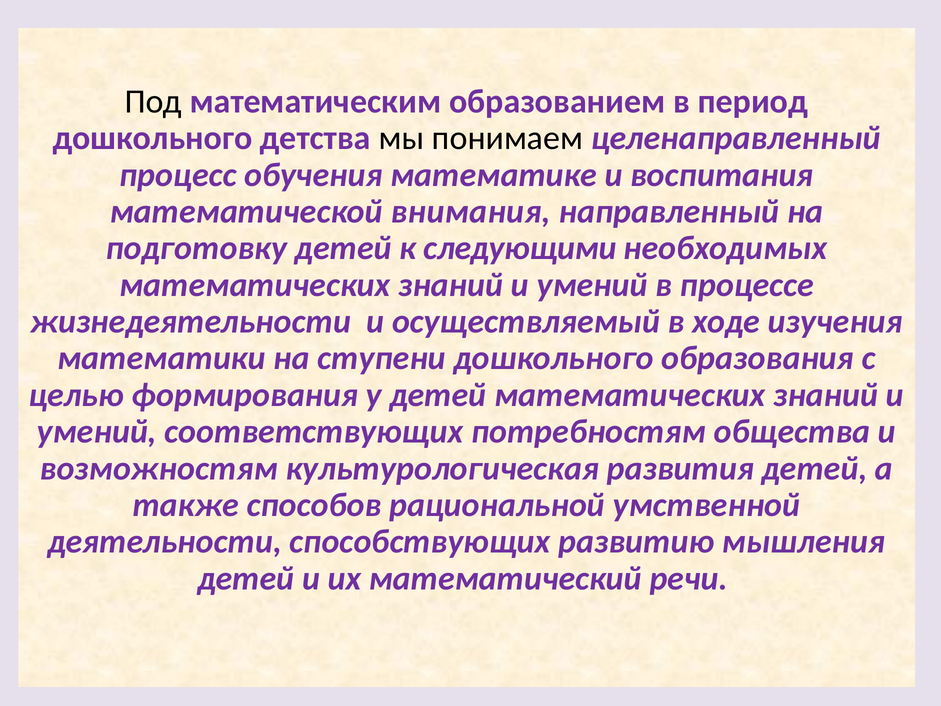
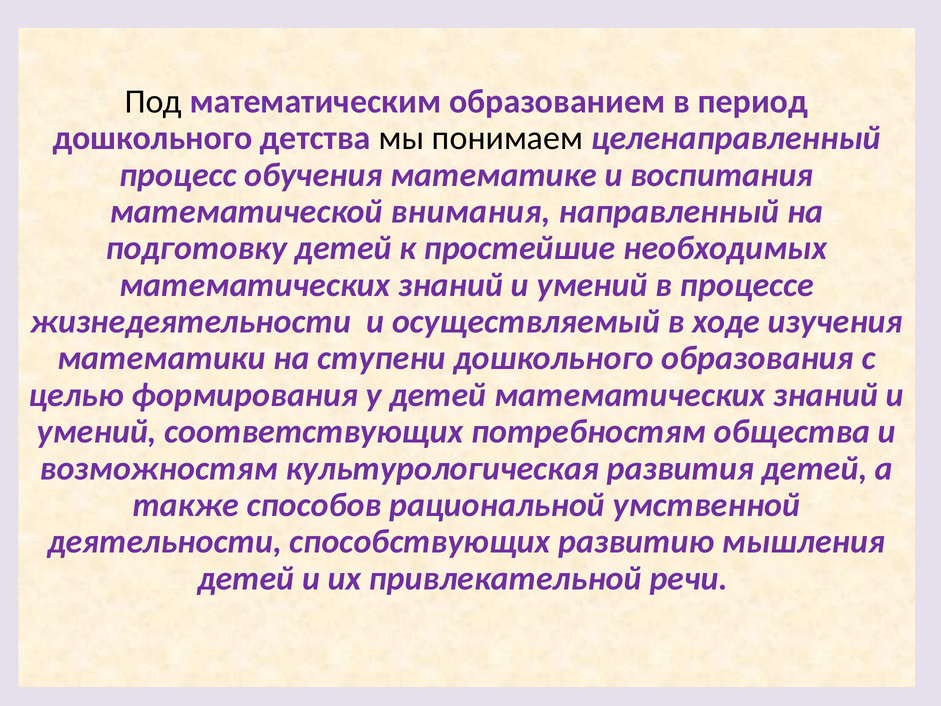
следующими: следующими -> простейшие
математический: математический -> привлекательной
